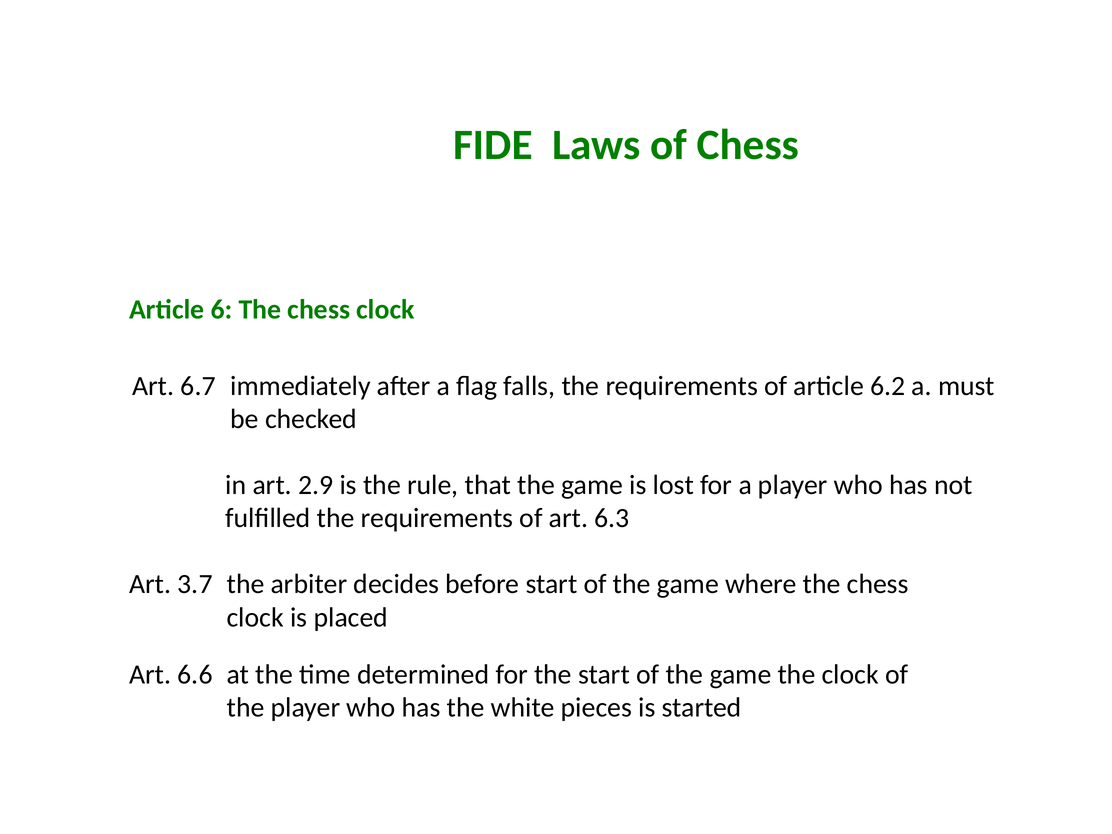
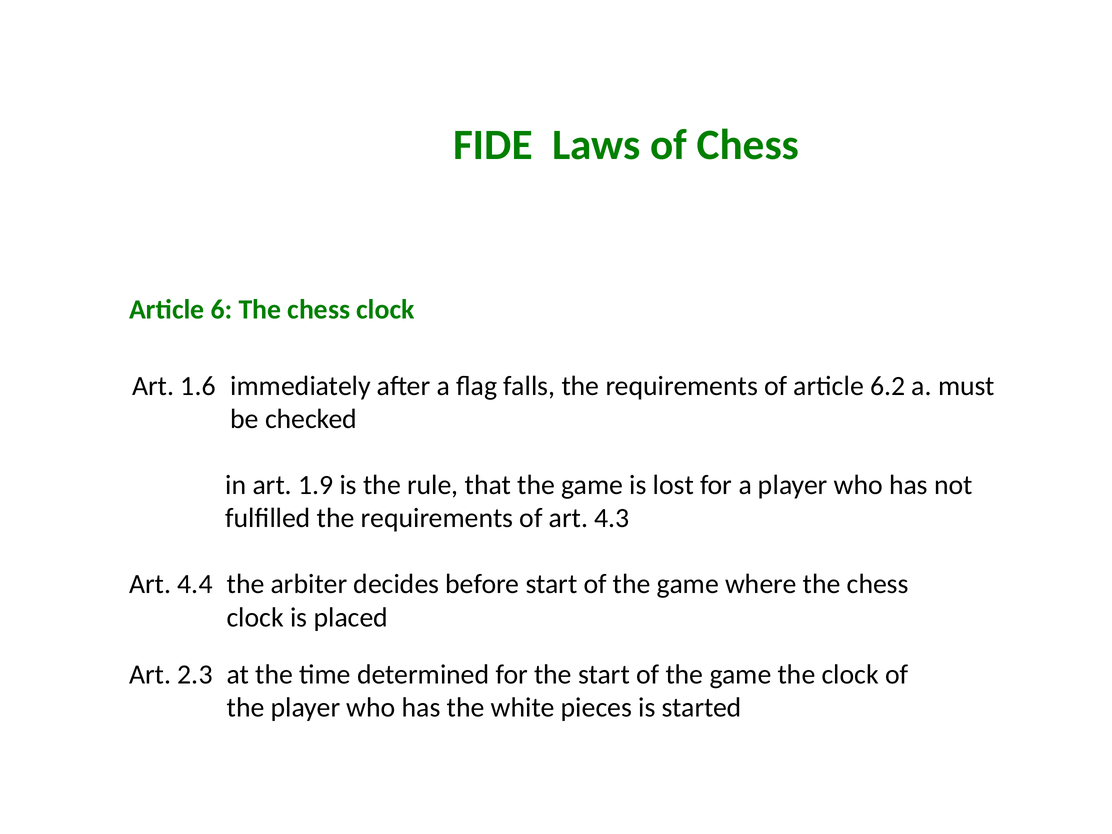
6.7: 6.7 -> 1.6
2.9: 2.9 -> 1.9
6.3: 6.3 -> 4.3
3.7: 3.7 -> 4.4
6.6: 6.6 -> 2.3
